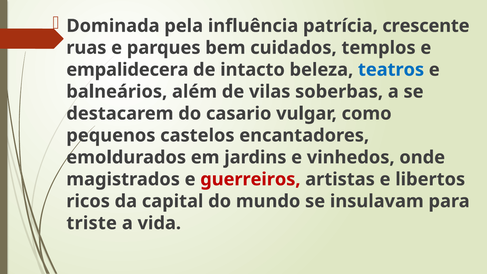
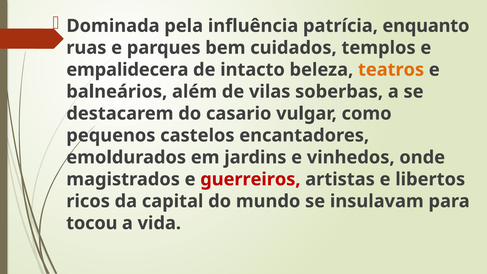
crescente: crescente -> enquanto
teatros colour: blue -> orange
triste: triste -> tocou
